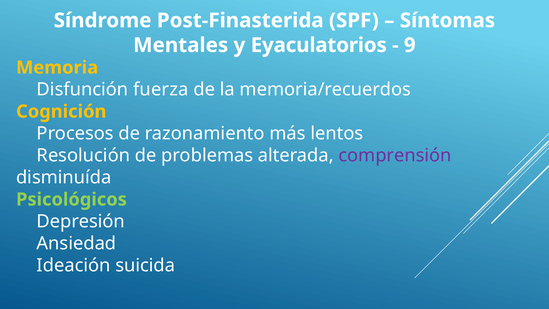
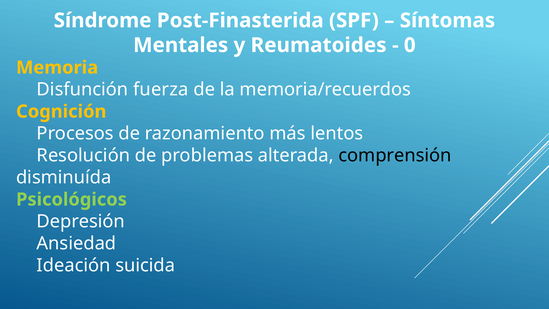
Eyaculatorios: Eyaculatorios -> Reumatoides
9: 9 -> 0
comprensión colour: purple -> black
